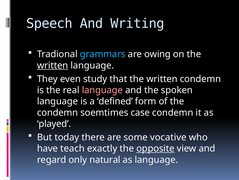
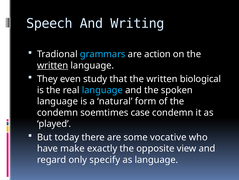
owing: owing -> action
written condemn: condemn -> biological
language at (102, 90) colour: pink -> light blue
defined: defined -> natural
teach: teach -> make
opposite underline: present -> none
natural: natural -> specify
